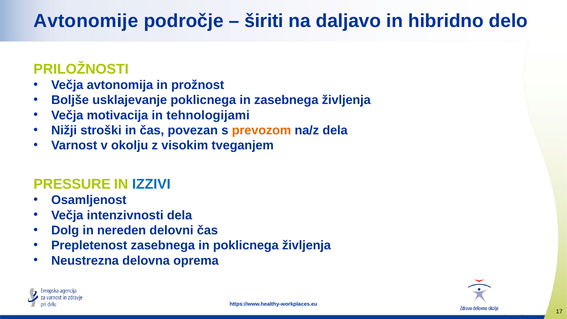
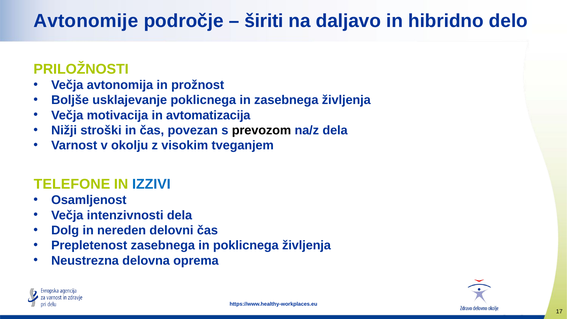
tehnologijami: tehnologijami -> avtomatizacija
prevozom colour: orange -> black
PRESSURE: PRESSURE -> TELEFONE
